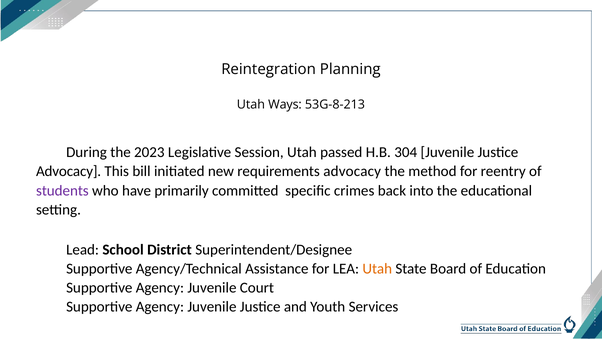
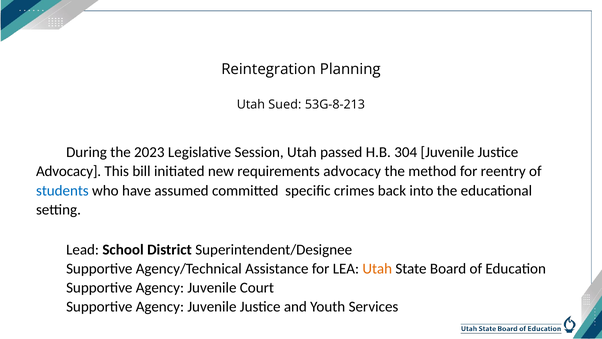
Ways: Ways -> Sued
students colour: purple -> blue
primarily: primarily -> assumed
